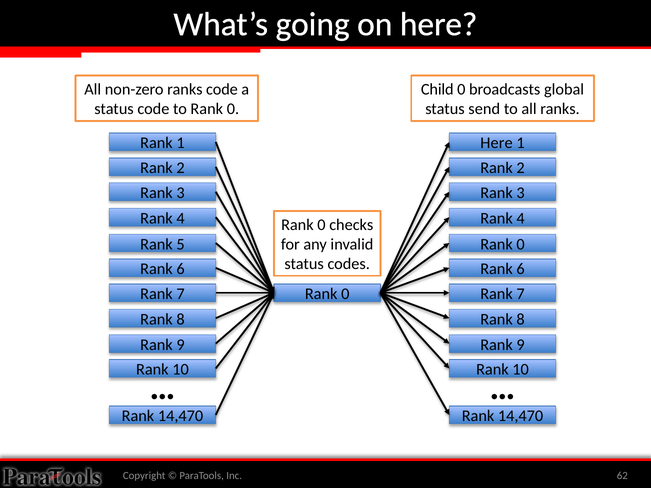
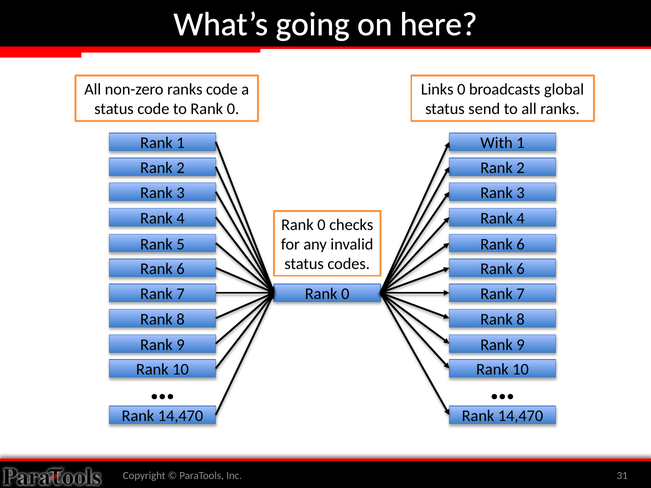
Child: Child -> Links
Here at (496, 143): Here -> With
0 at (521, 244): 0 -> 6
62: 62 -> 31
